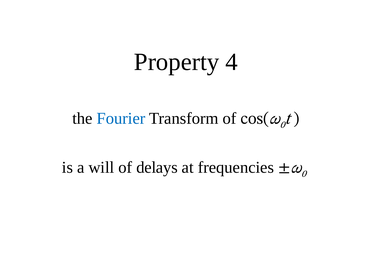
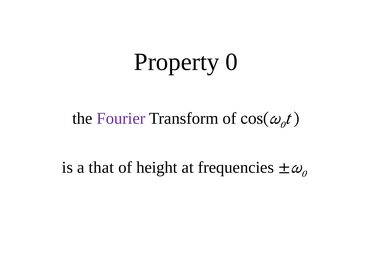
4: 4 -> 0
Fourier colour: blue -> purple
will: will -> that
delays: delays -> height
